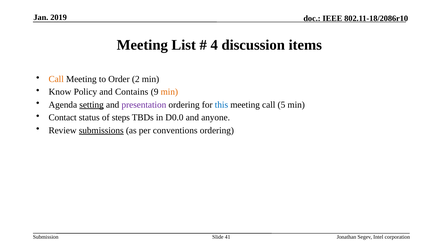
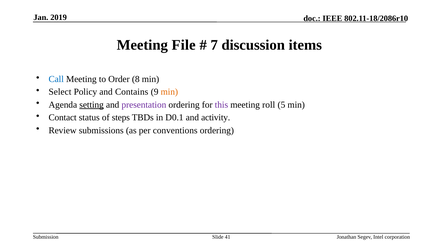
List: List -> File
4: 4 -> 7
Call at (56, 79) colour: orange -> blue
2: 2 -> 8
Know: Know -> Select
this colour: blue -> purple
meeting call: call -> roll
D0.0: D0.0 -> D0.1
anyone: anyone -> activity
submissions underline: present -> none
